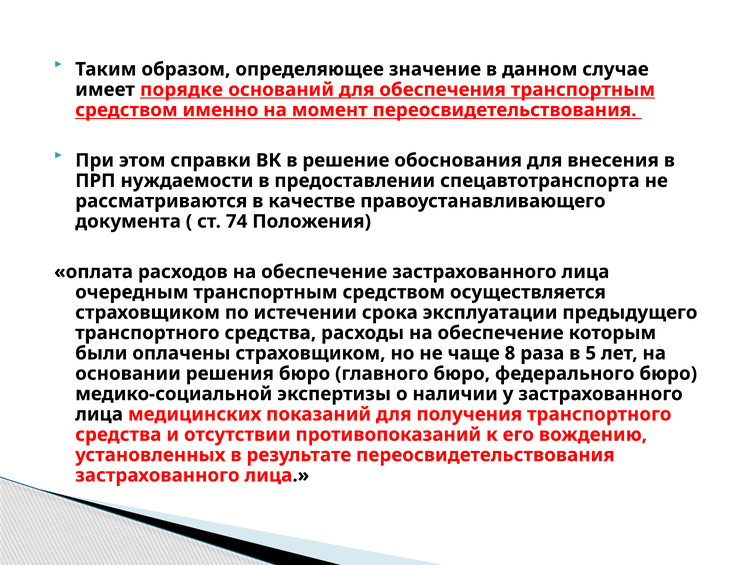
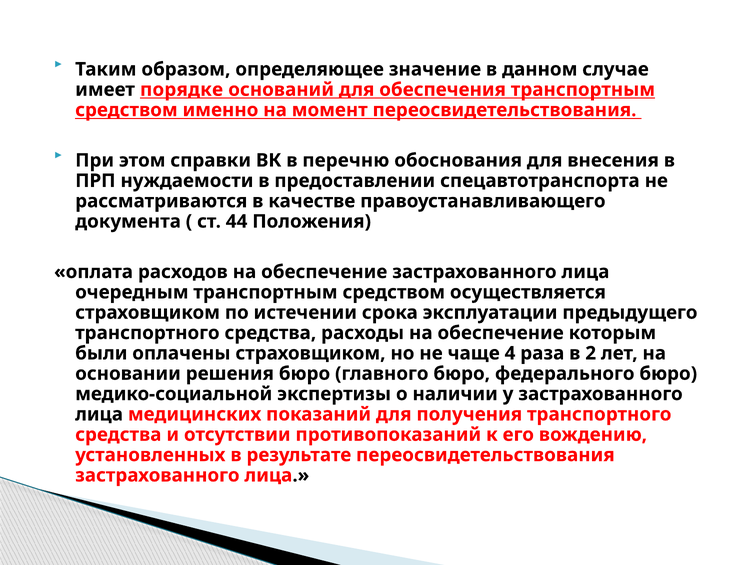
решение: решение -> перечню
74: 74 -> 44
8: 8 -> 4
5: 5 -> 2
